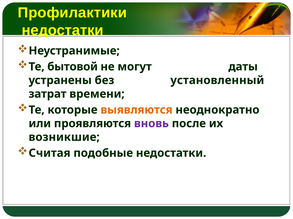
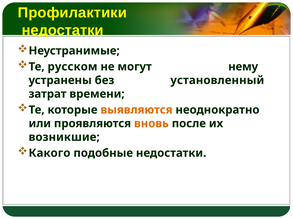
бытовой: бытовой -> русском
даты: даты -> нему
вновь colour: purple -> orange
Считая: Считая -> Какого
